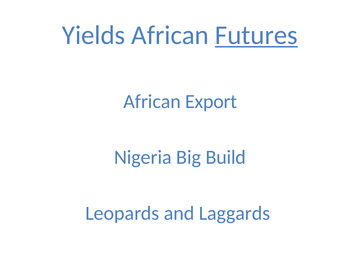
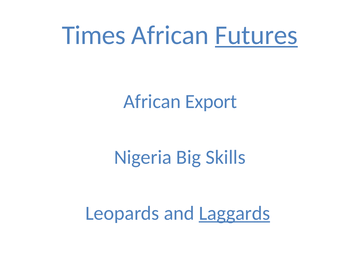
Yields: Yields -> Times
Build: Build -> Skills
Laggards underline: none -> present
